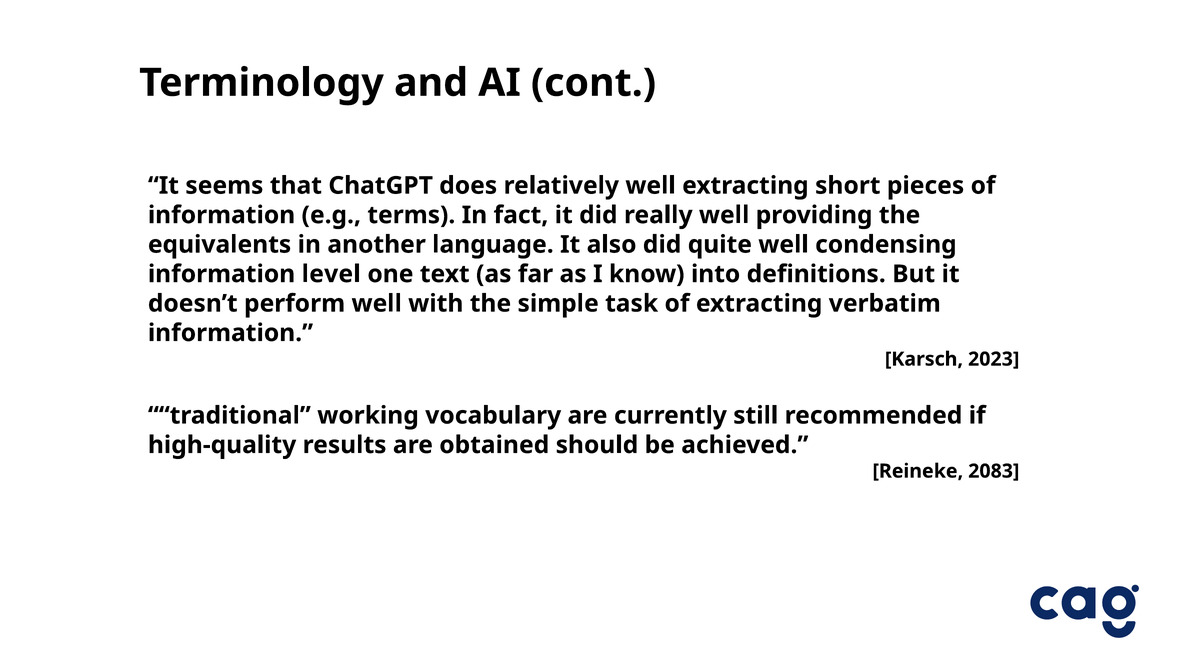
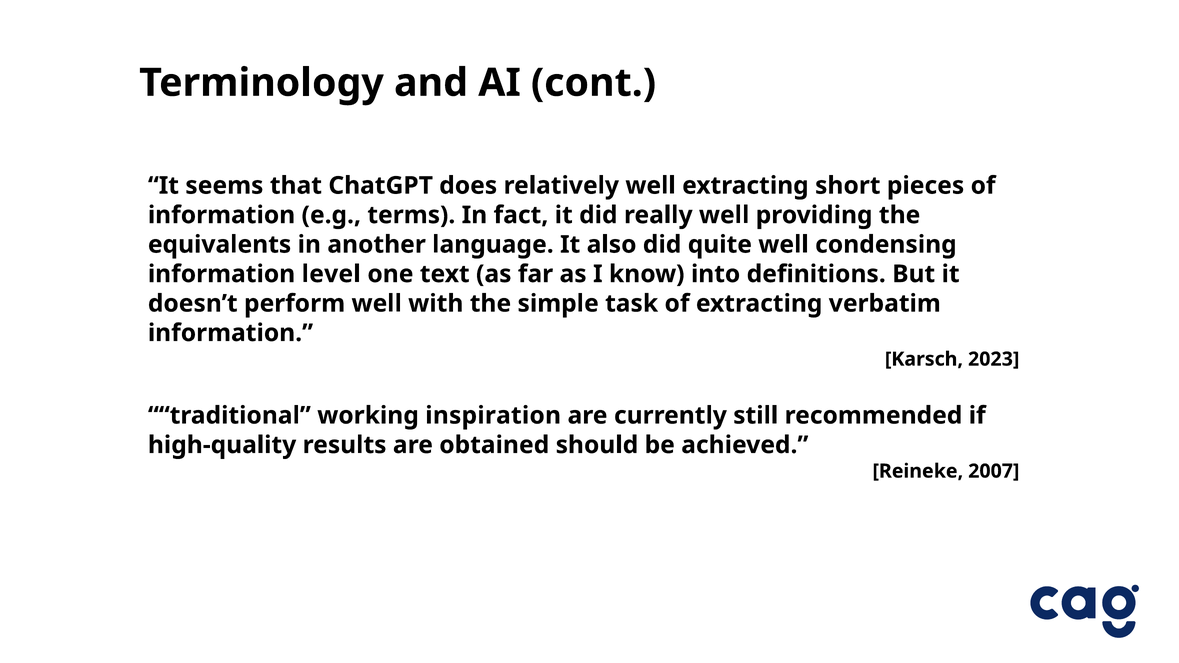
vocabulary: vocabulary -> inspiration
2083: 2083 -> 2007
